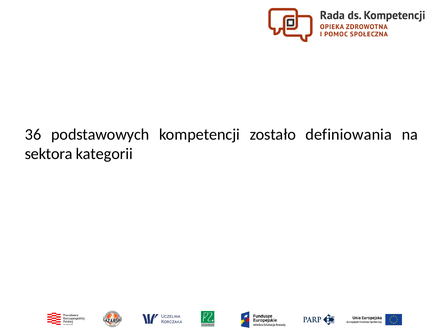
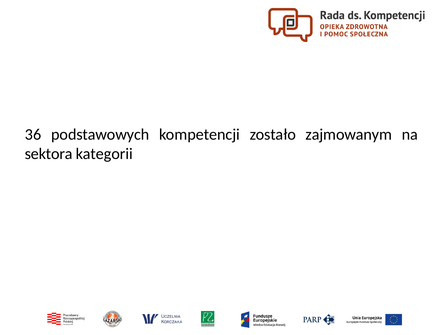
definiowania: definiowania -> zajmowanym
